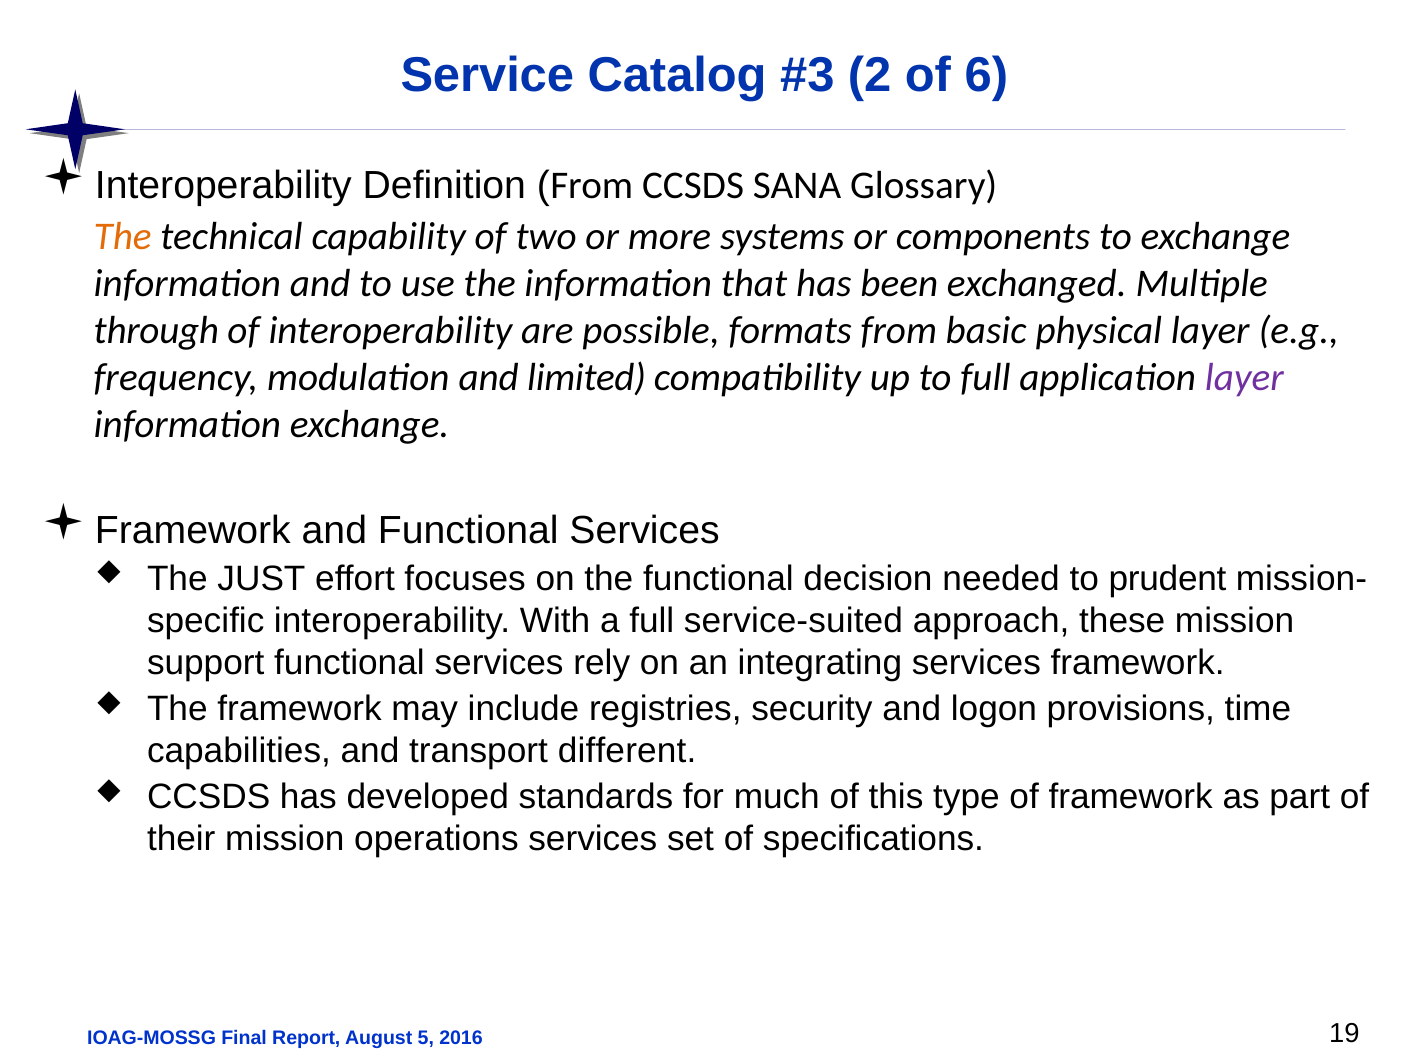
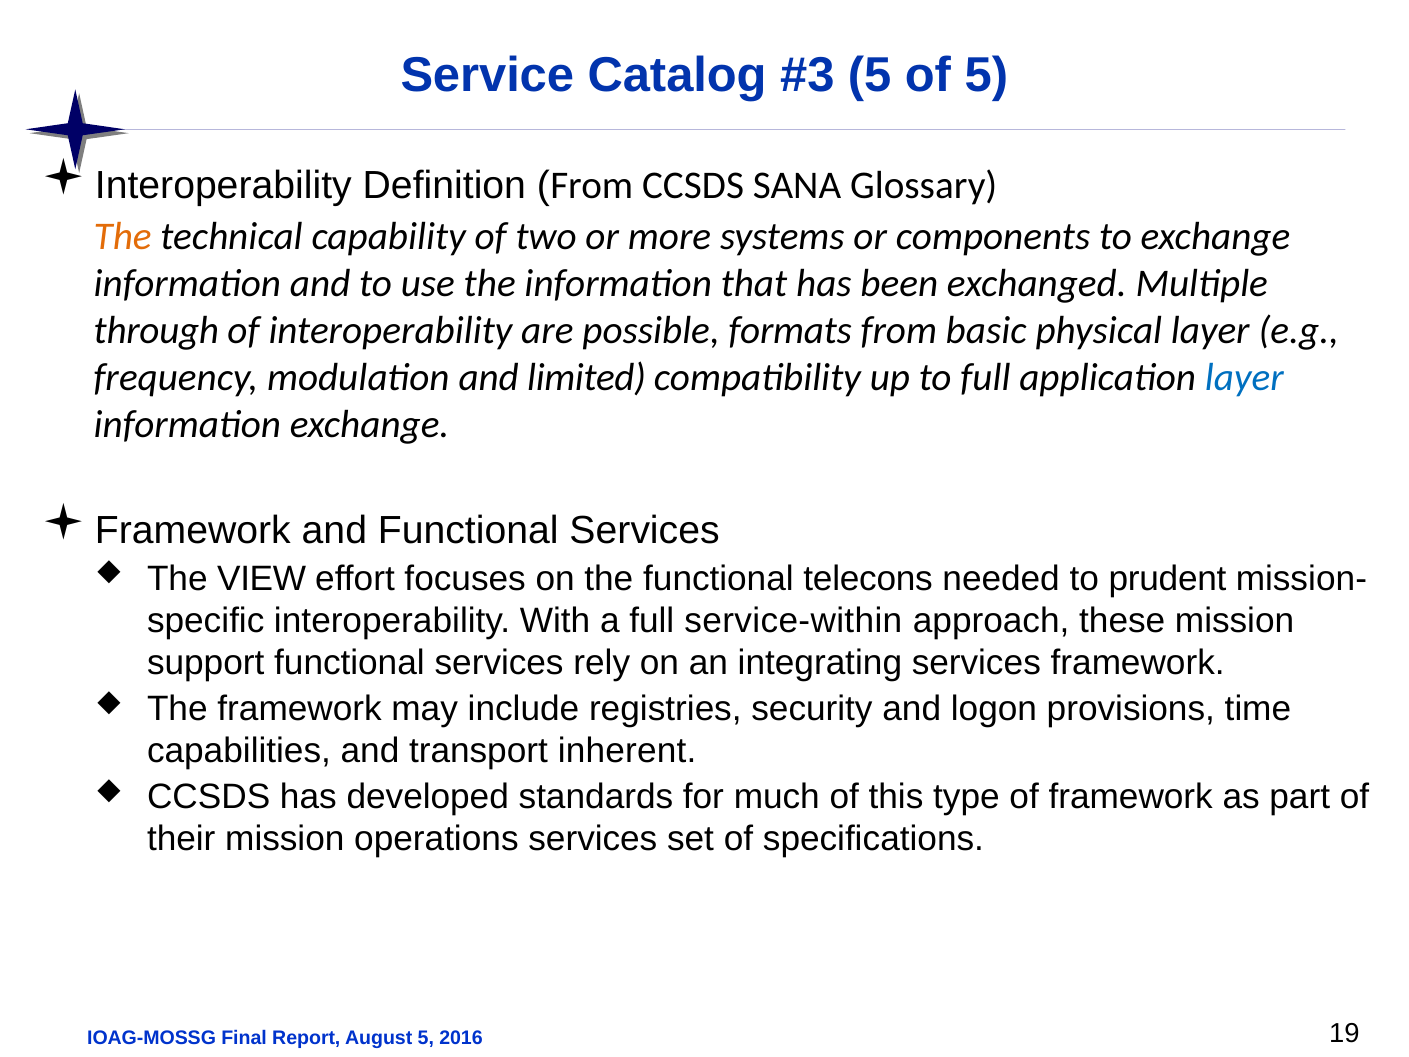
2 at (870, 75): 2 -> 5
of 6: 6 -> 5
layer at (1244, 378) colour: purple -> blue
JUST: JUST -> VIEW
decision: decision -> telecons
service-suited: service-suited -> service-within
different: different -> inherent
